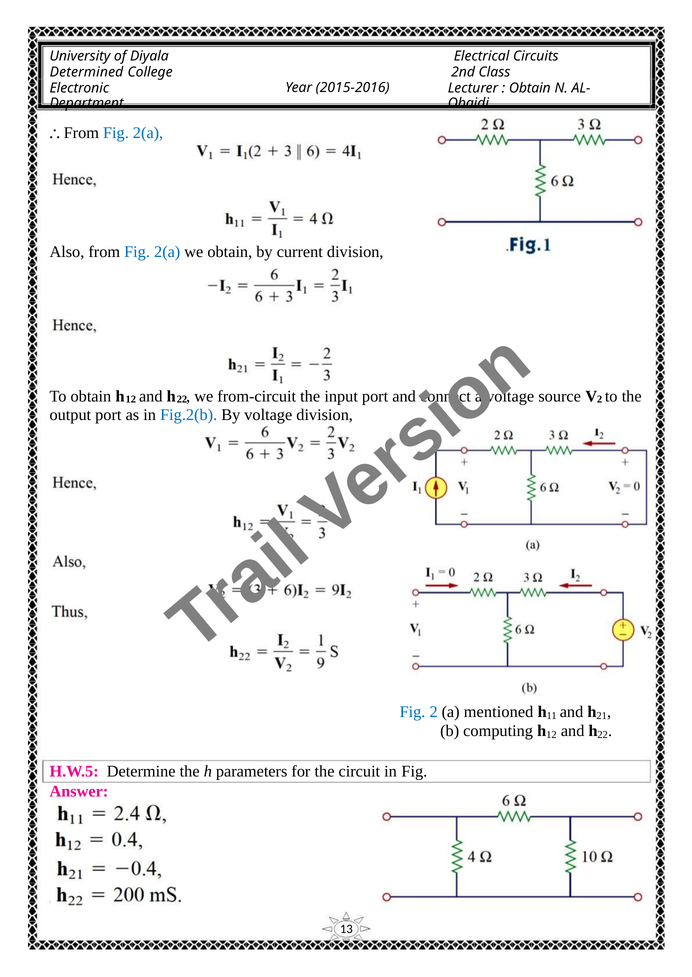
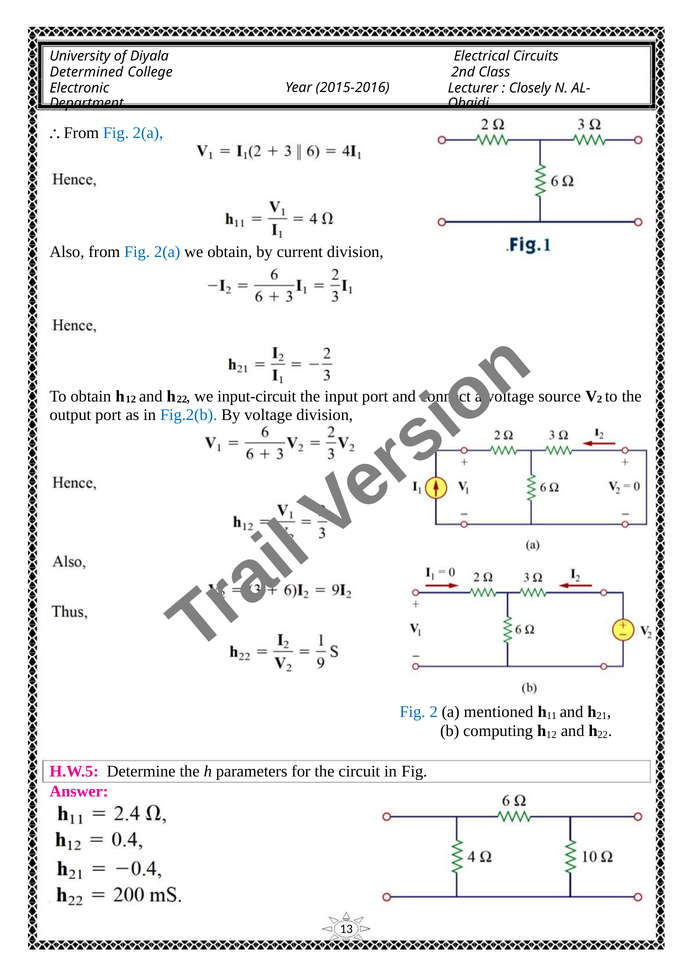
Obtain at (530, 88): Obtain -> Closely
from-circuit: from-circuit -> input-circuit
